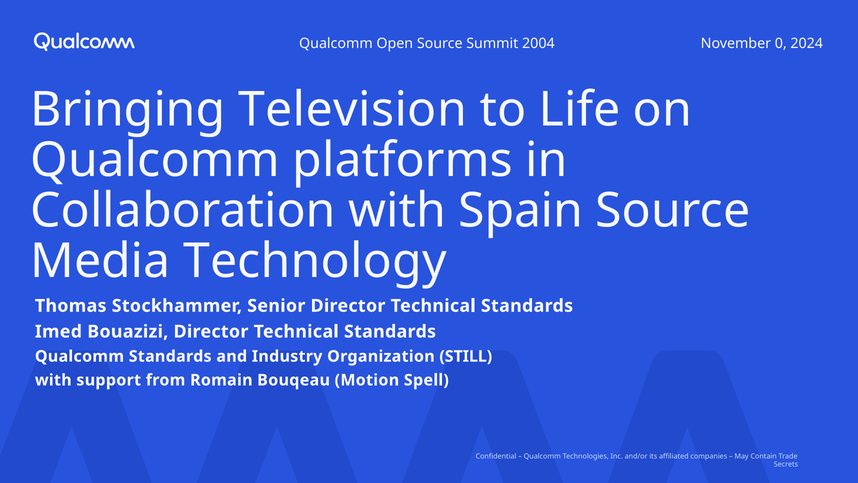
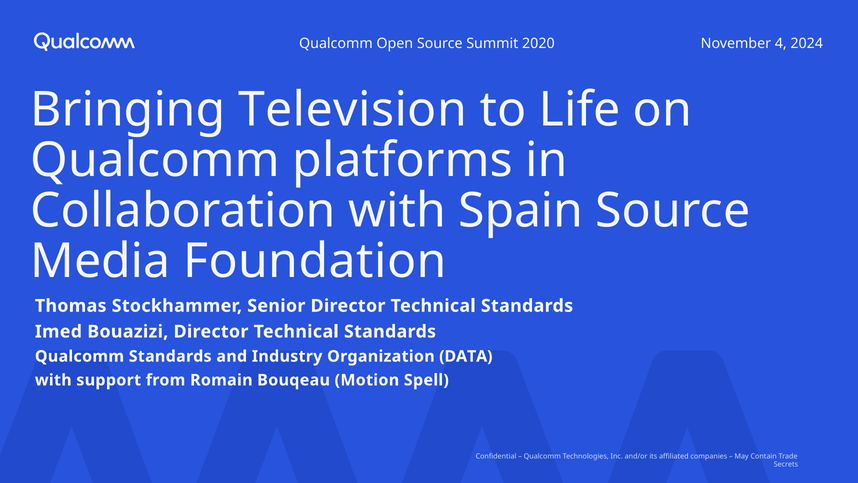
2004: 2004 -> 2020
0: 0 -> 4
Technology: Technology -> Foundation
STILL: STILL -> DATA
